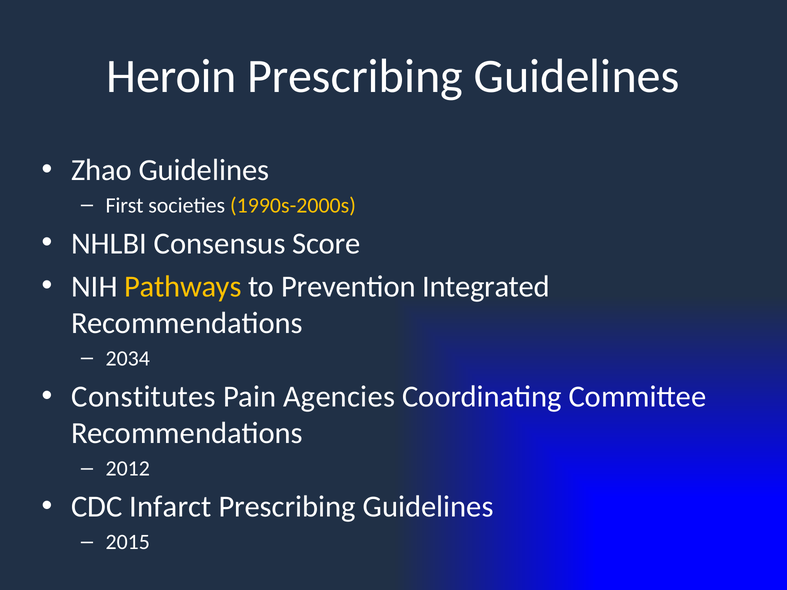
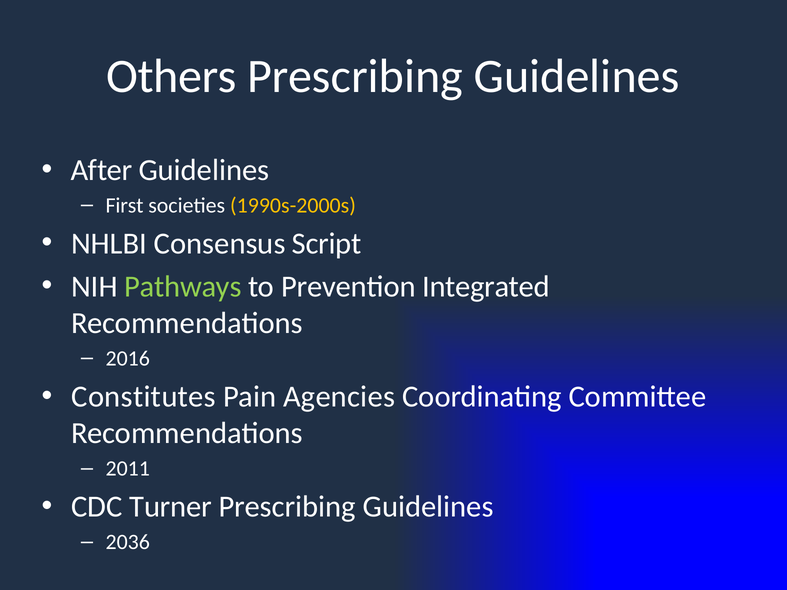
Heroin: Heroin -> Others
Zhao: Zhao -> After
Score: Score -> Script
Pathways colour: yellow -> light green
2034: 2034 -> 2016
2012: 2012 -> 2011
Infarct: Infarct -> Turner
2015: 2015 -> 2036
